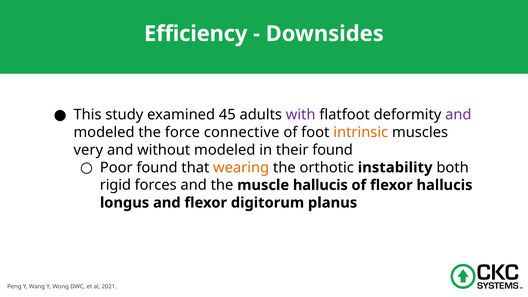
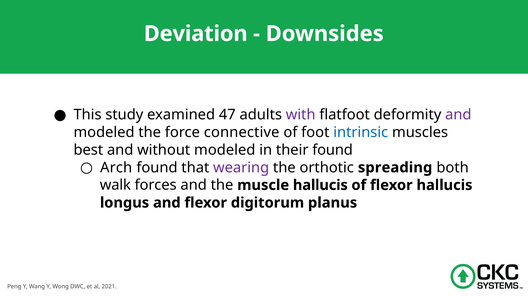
Efficiency: Efficiency -> Deviation
45: 45 -> 47
intrinsic colour: orange -> blue
very: very -> best
Poor: Poor -> Arch
wearing colour: orange -> purple
instability: instability -> spreading
rigid: rigid -> walk
